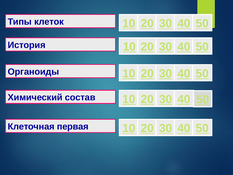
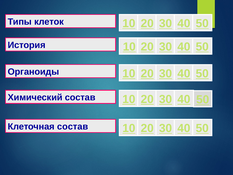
Клеточная первая: первая -> состав
